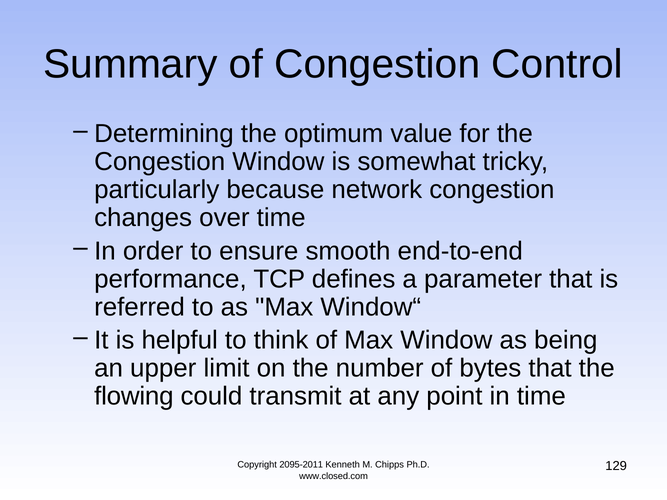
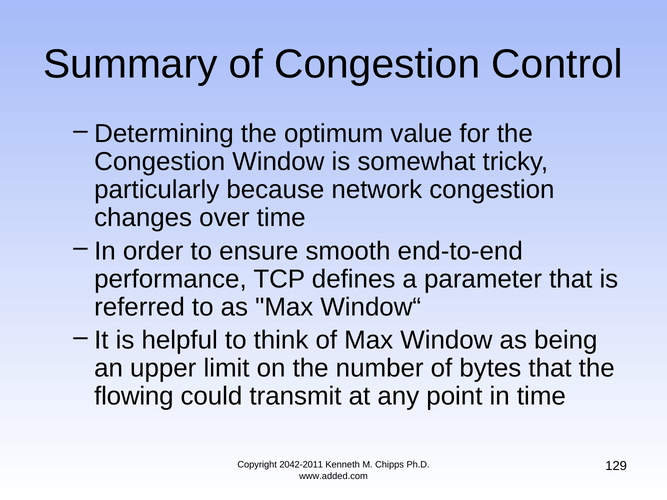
2095-2011: 2095-2011 -> 2042-2011
www.closed.com: www.closed.com -> www.added.com
